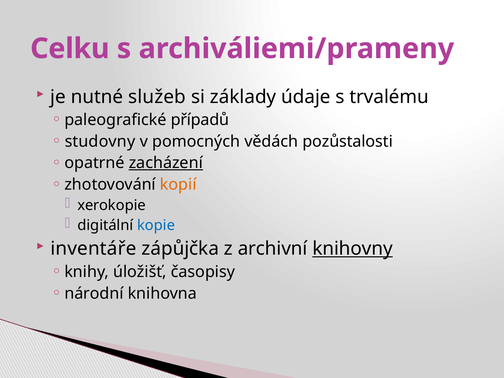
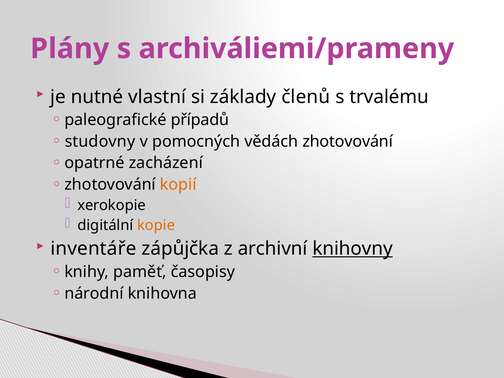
Celku: Celku -> Plány
služeb: služeb -> vlastní
údaje: údaje -> členů
vědách pozůstalosti: pozůstalosti -> zhotovování
zacházení underline: present -> none
kopie colour: blue -> orange
úložišť: úložišť -> paměť
